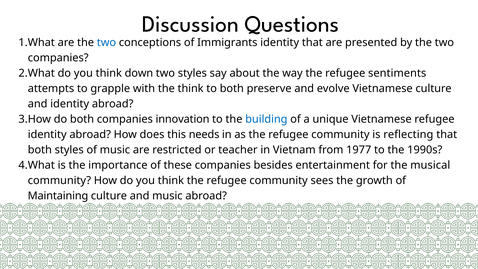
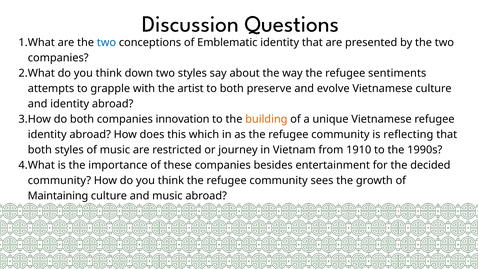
Immigrants: Immigrants -> Emblematic
the think: think -> artist
building colour: blue -> orange
needs: needs -> which
teacher: teacher -> journey
1977: 1977 -> 1910
musical: musical -> decided
